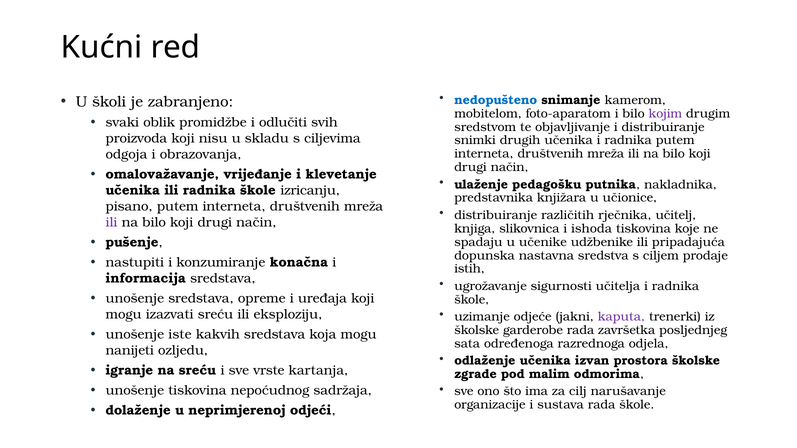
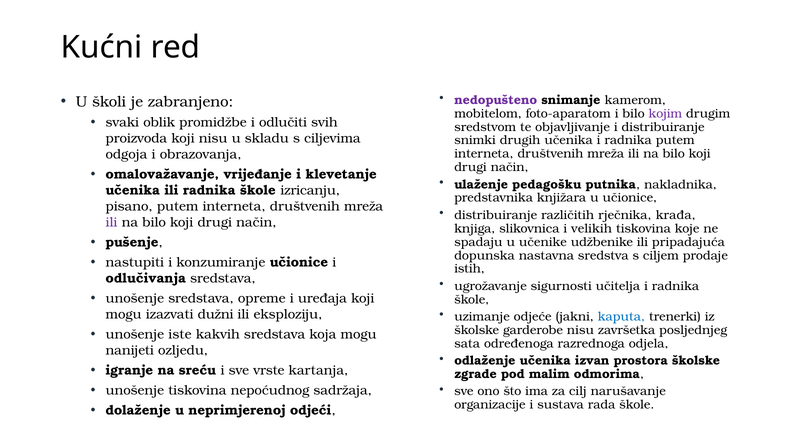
nedopušteno colour: blue -> purple
učitelj: učitelj -> krađa
ishoda: ishoda -> velikih
konzumiranje konačna: konačna -> učionice
informacija: informacija -> odlučivanja
izazvati sreću: sreću -> dužni
kaputa colour: purple -> blue
garderobe rada: rada -> nisu
